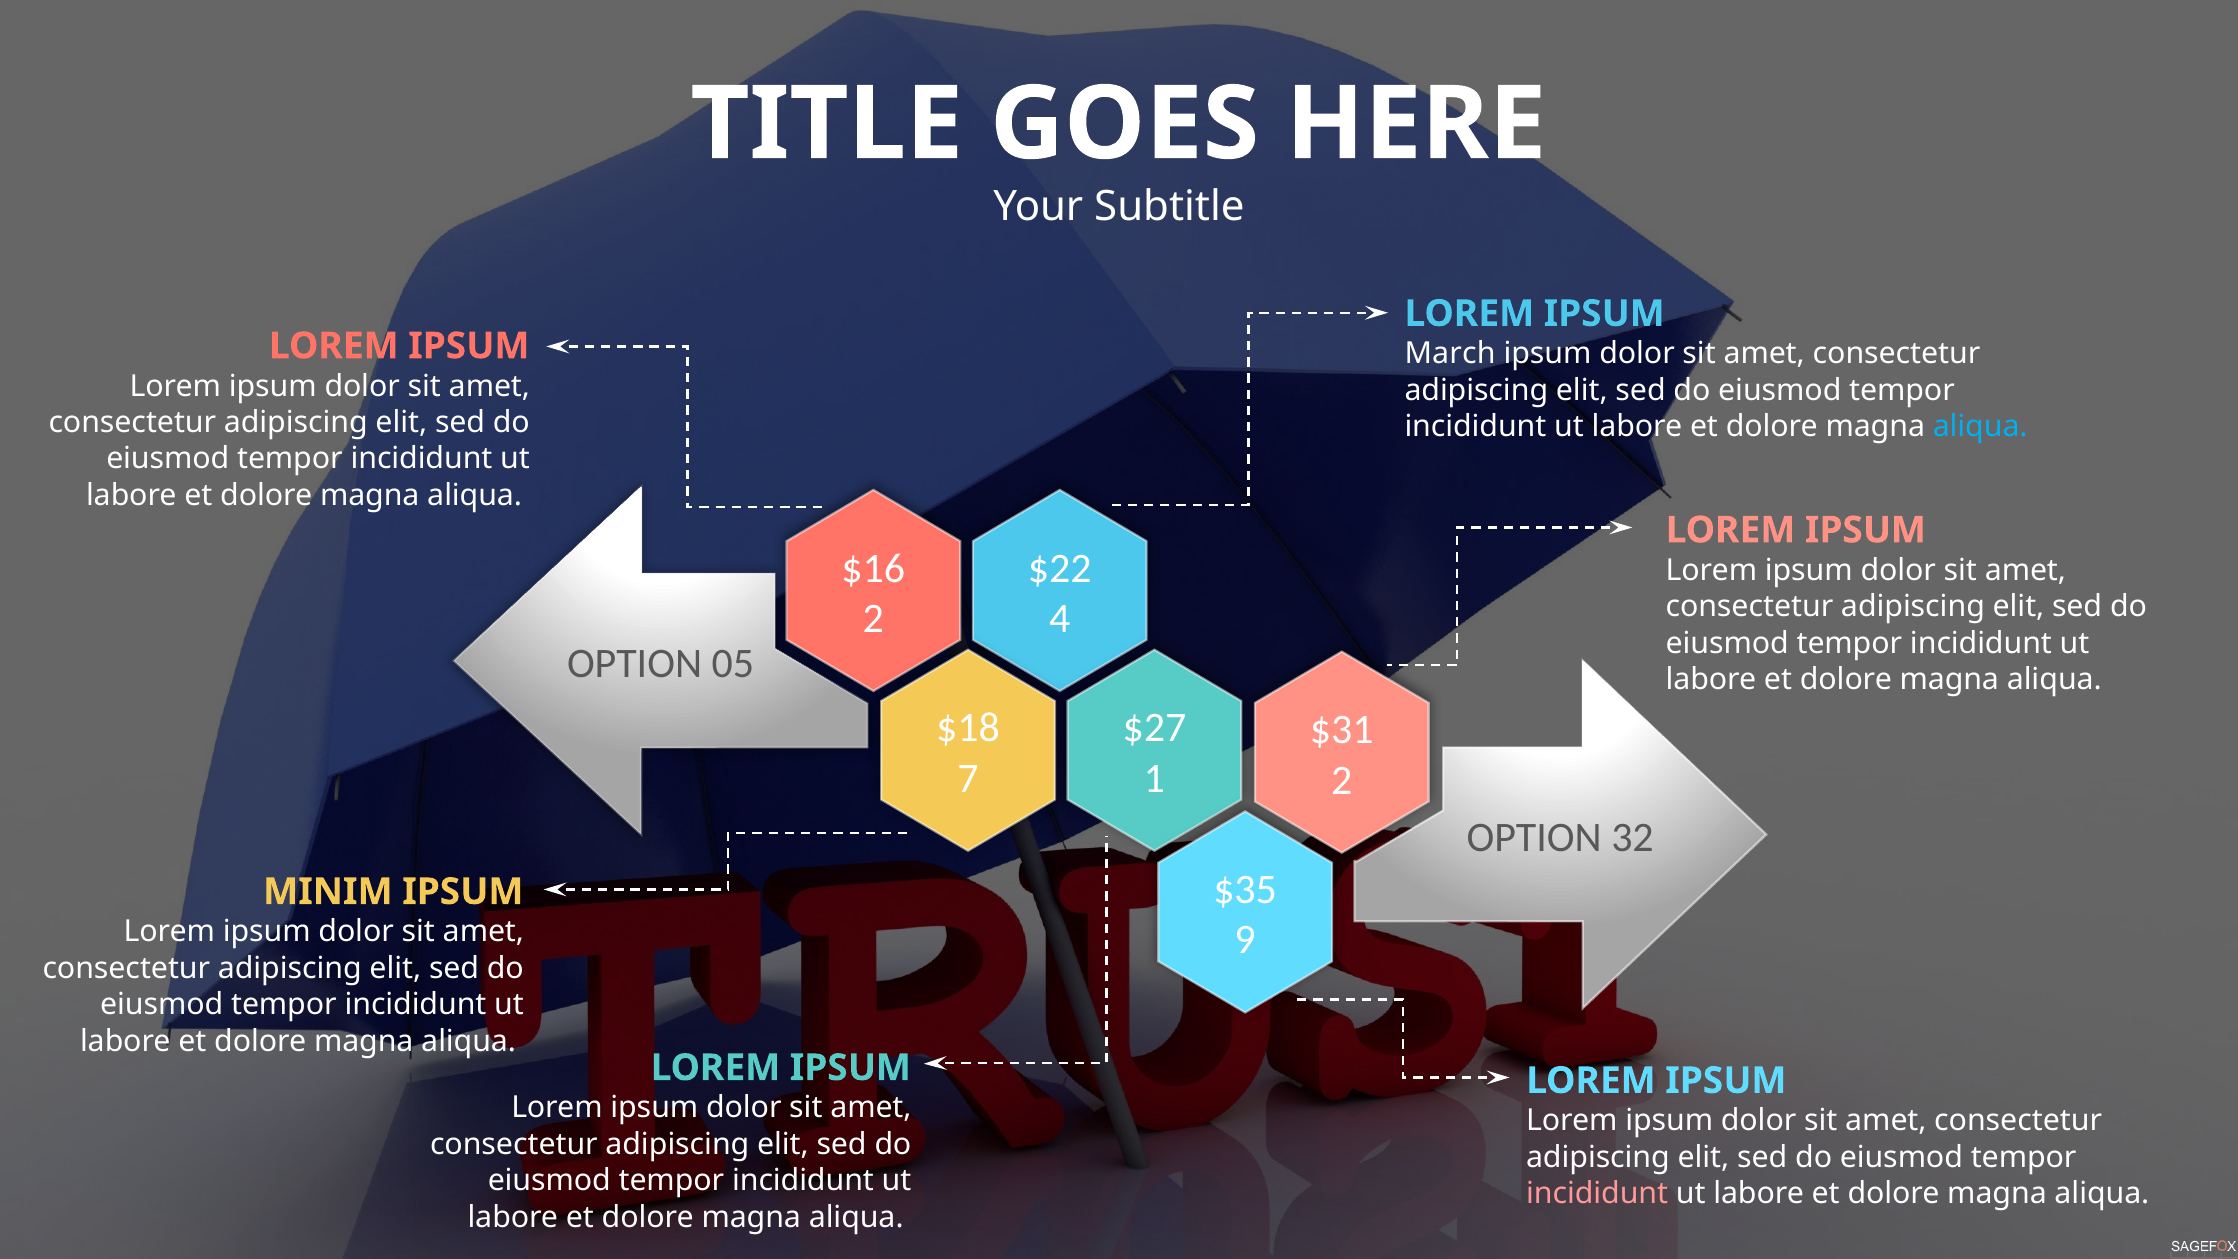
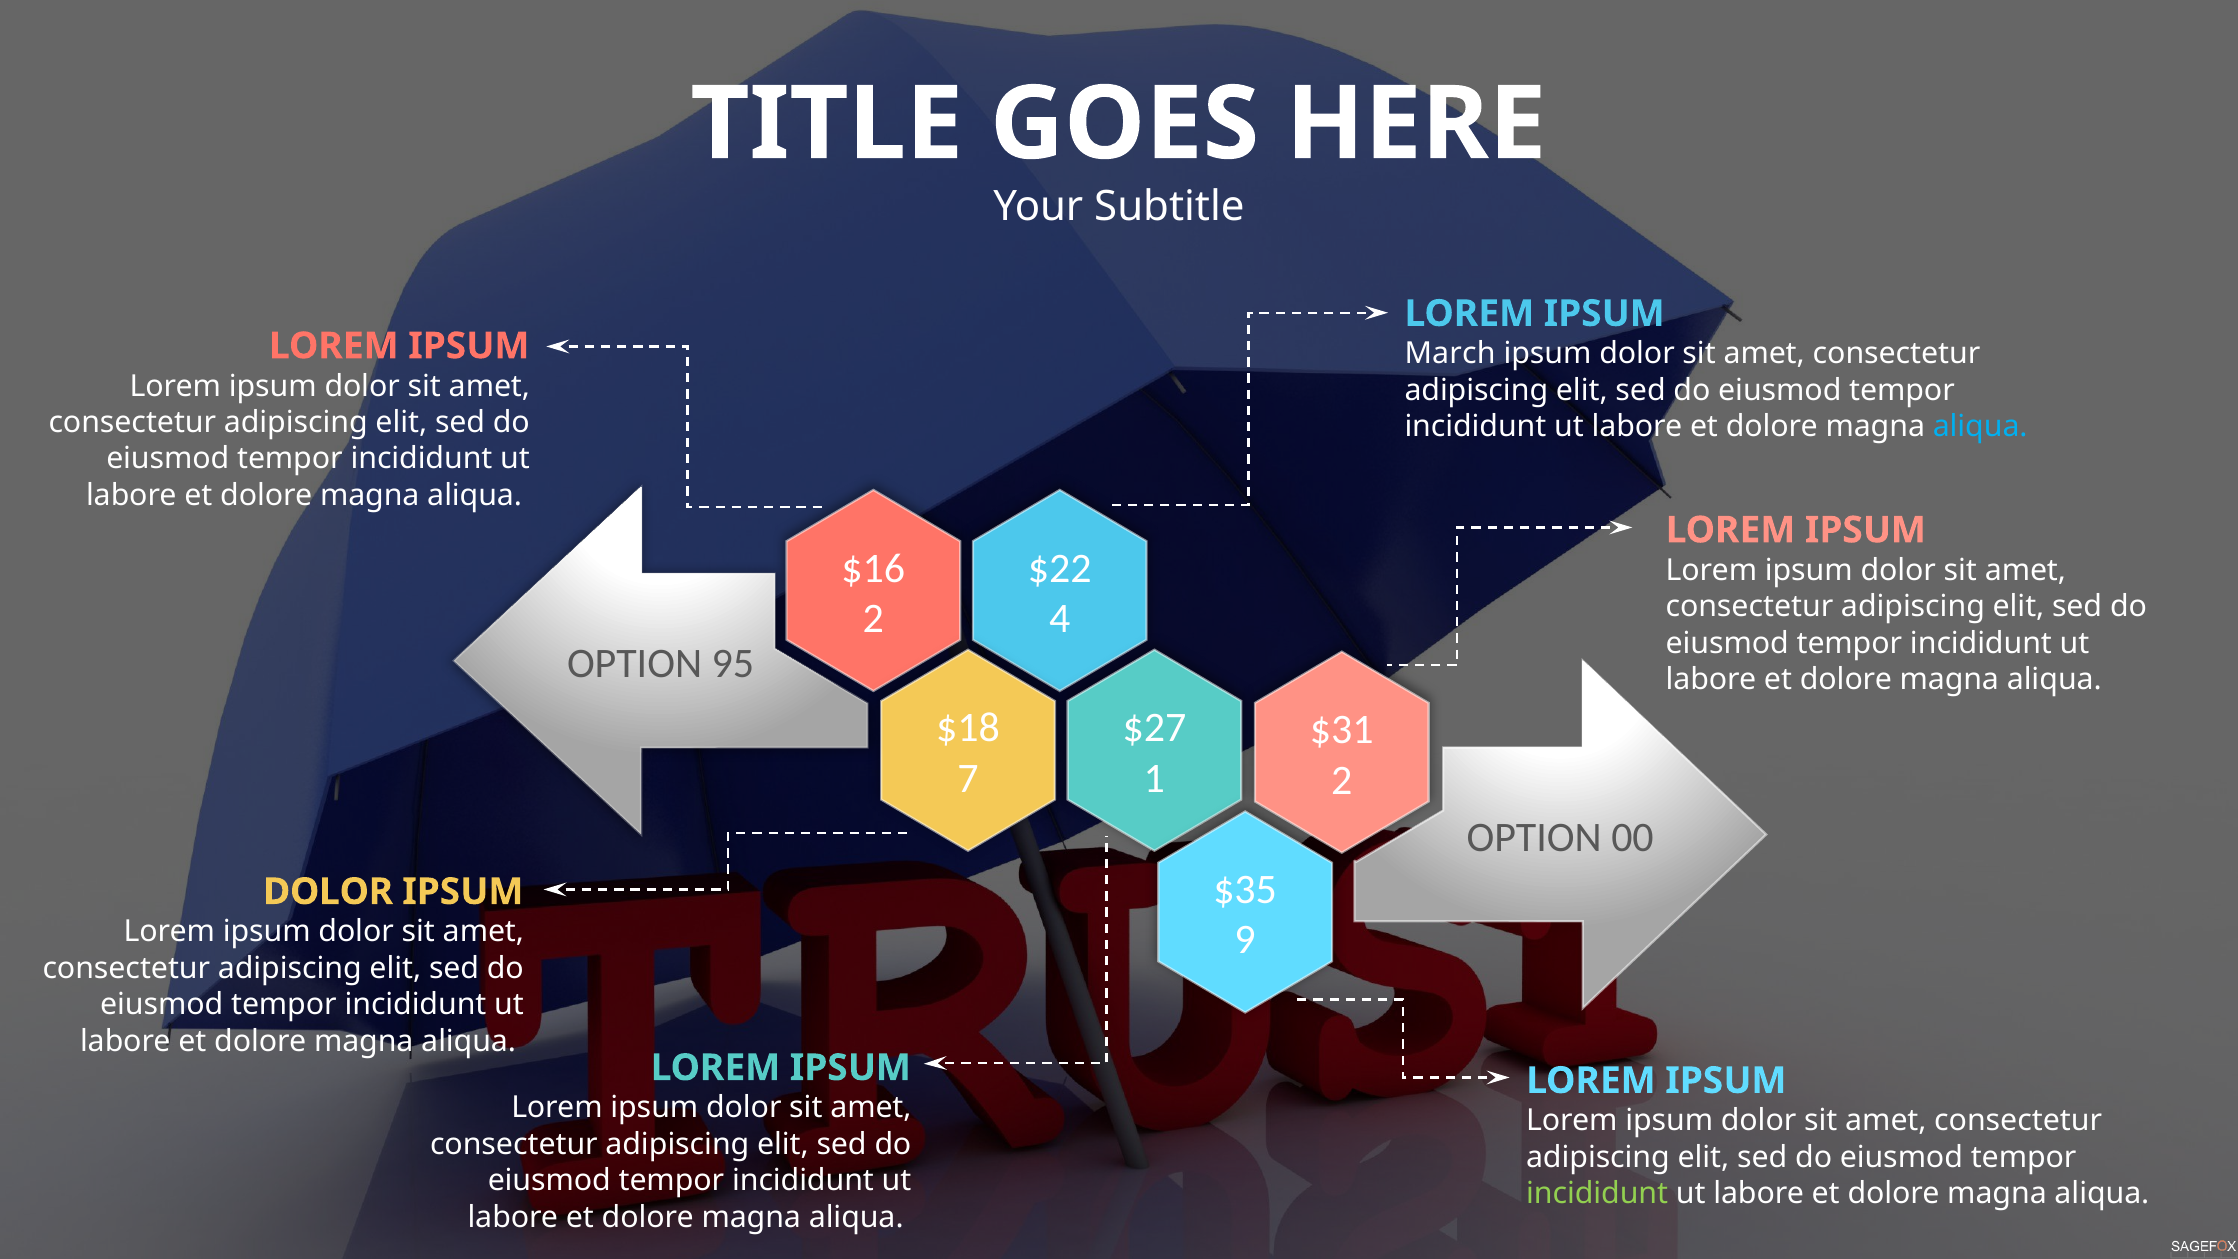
05: 05 -> 95
32: 32 -> 00
MINIM at (328, 892): MINIM -> DOLOR
incididunt at (1597, 1193) colour: pink -> light green
